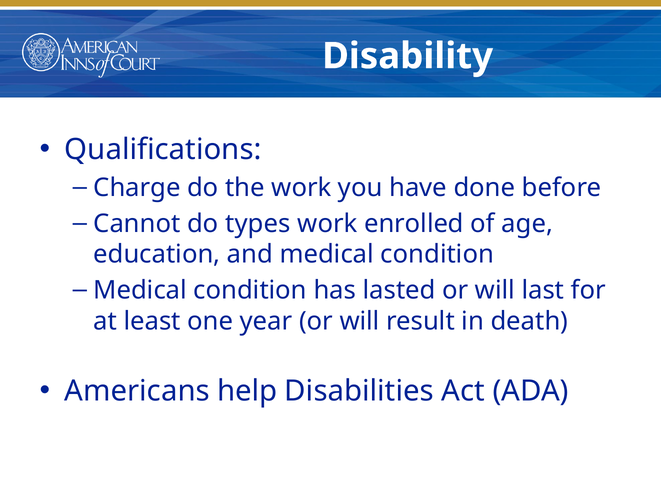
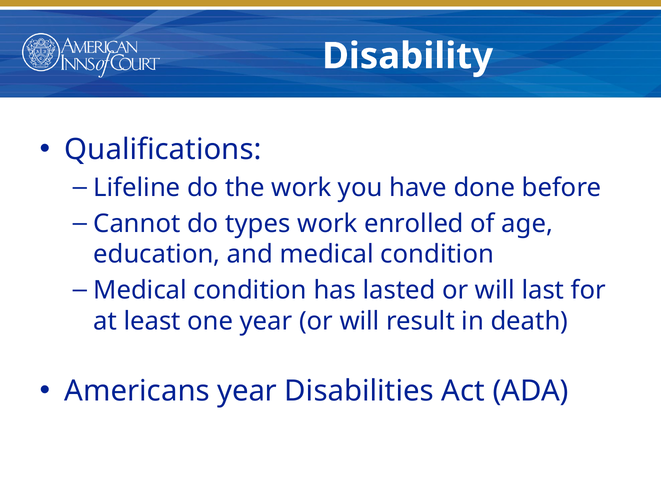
Charge: Charge -> Lifeline
Americans help: help -> year
